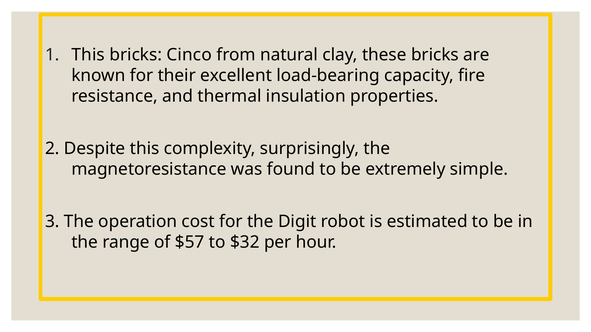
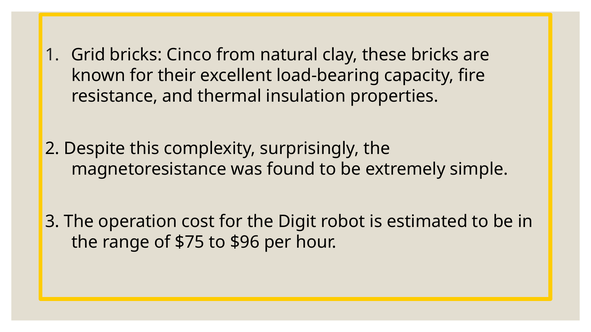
This at (88, 55): This -> Grid
$57: $57 -> $75
$32: $32 -> $96
